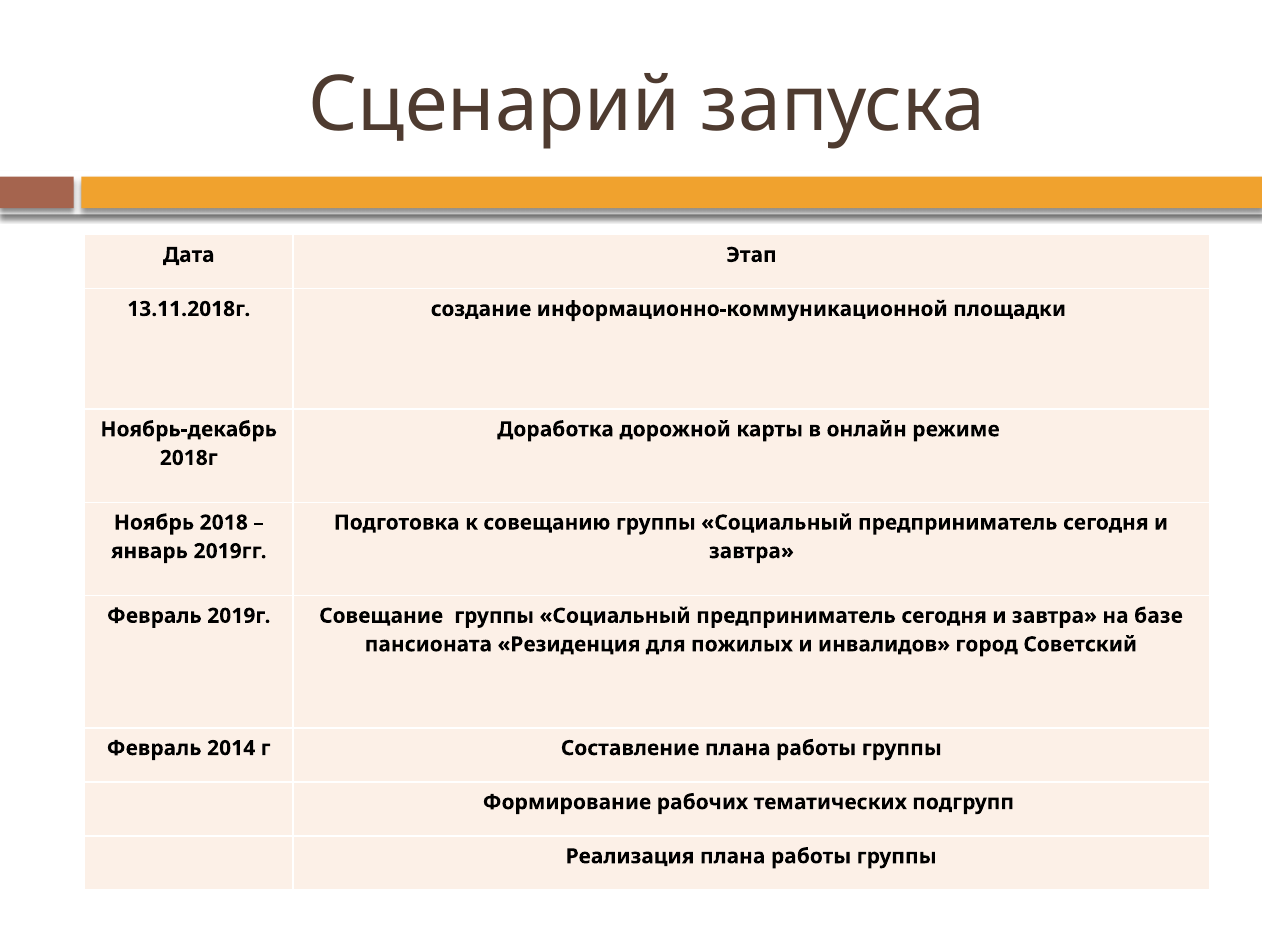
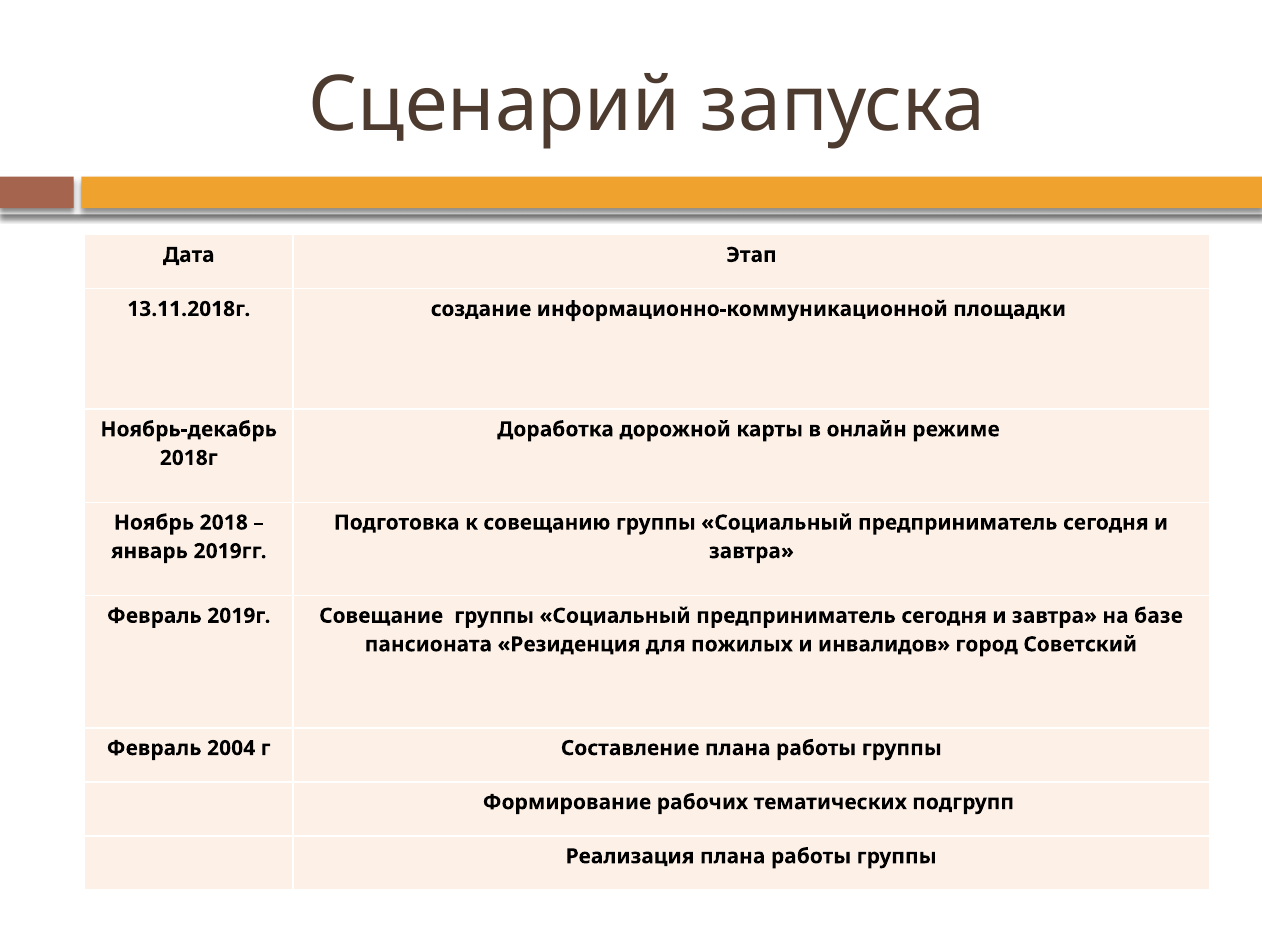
2014: 2014 -> 2004
